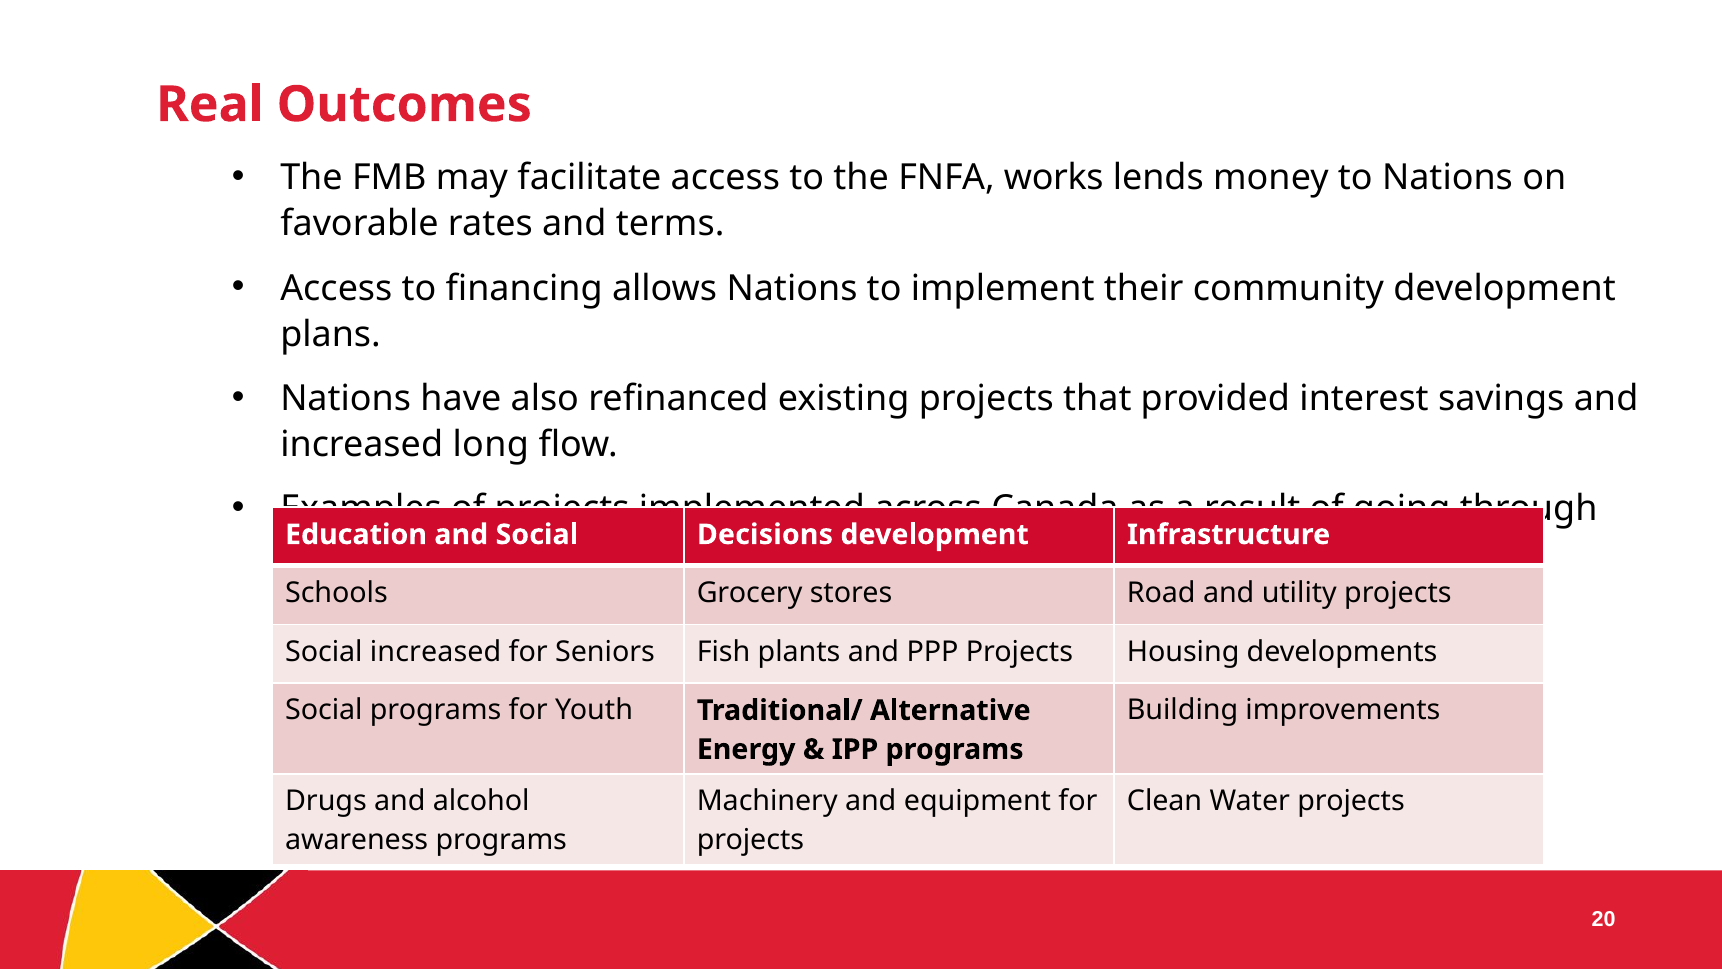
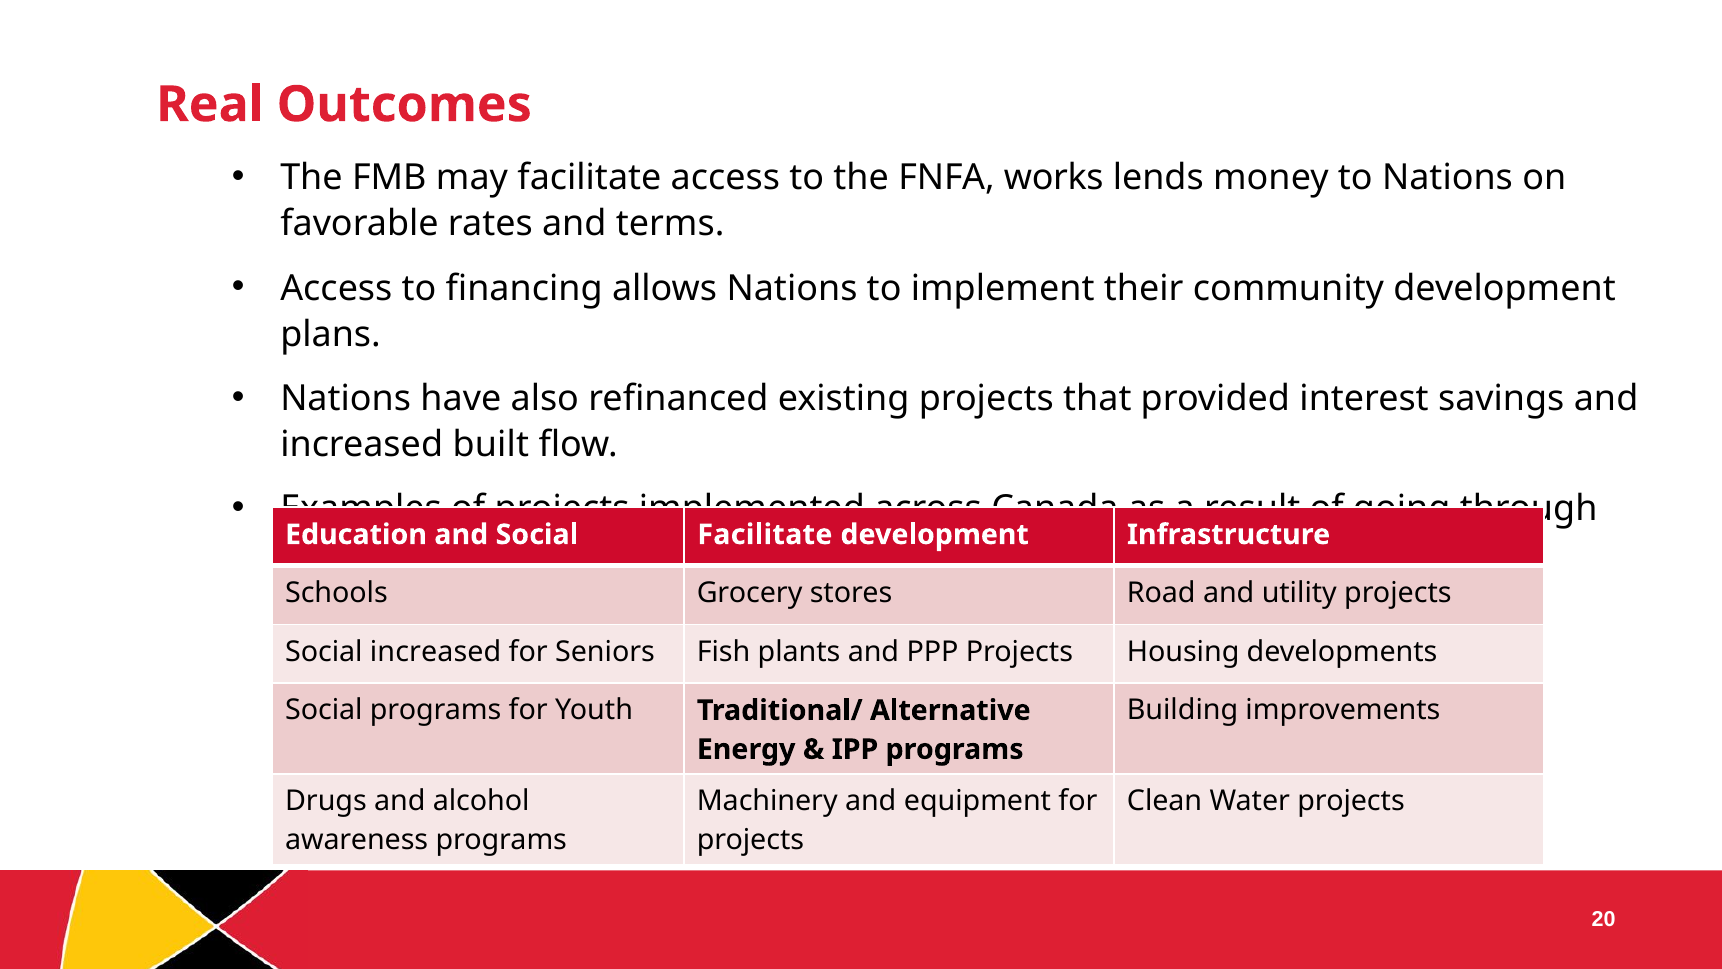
long: long -> built
Decisions at (765, 534): Decisions -> Facilitate
